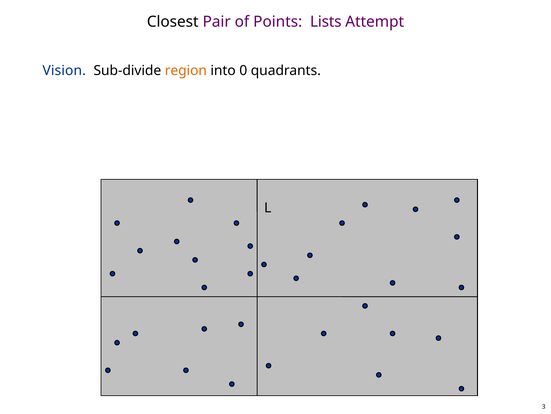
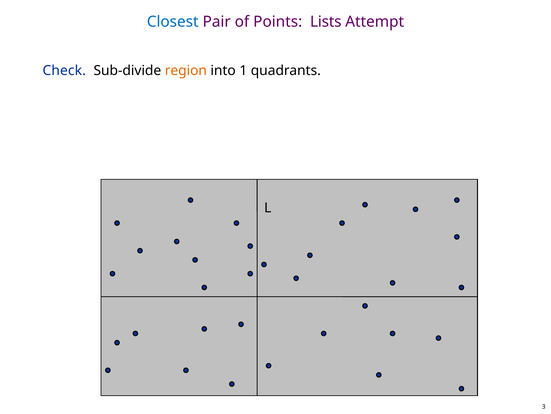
Closest colour: black -> blue
Vision: Vision -> Check
0: 0 -> 1
